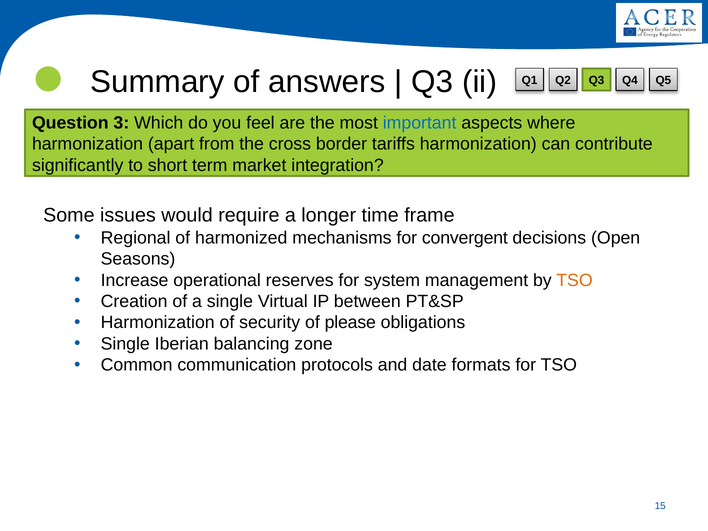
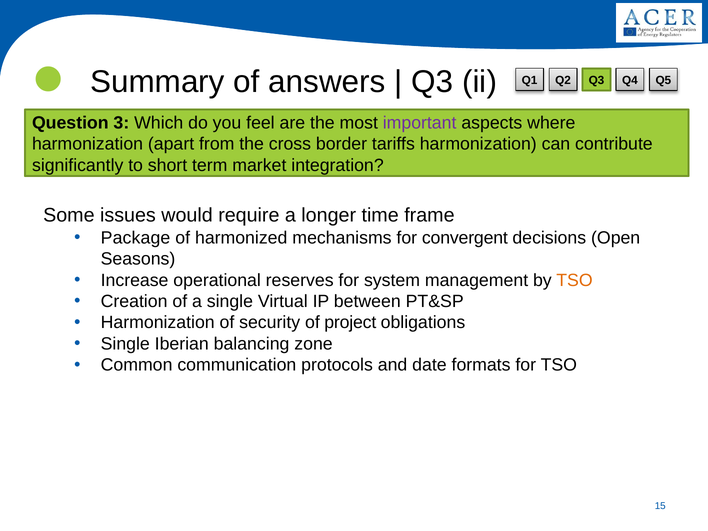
important colour: blue -> purple
Regional: Regional -> Package
please: please -> project
